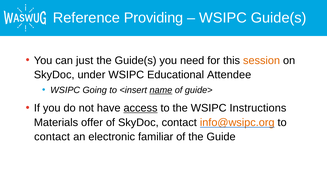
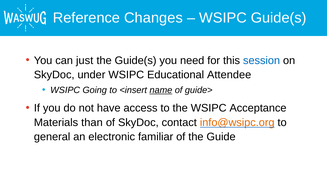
Providing: Providing -> Changes
session colour: orange -> blue
access underline: present -> none
Instructions: Instructions -> Acceptance
offer: offer -> than
contact at (52, 137): contact -> general
